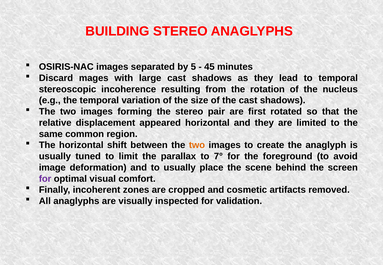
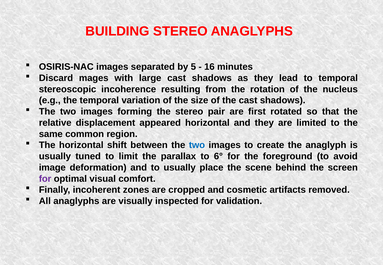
45: 45 -> 16
two at (197, 145) colour: orange -> blue
7°: 7° -> 6°
